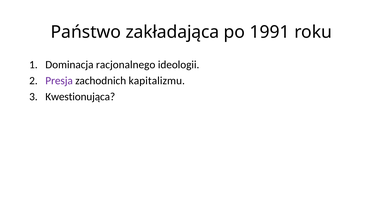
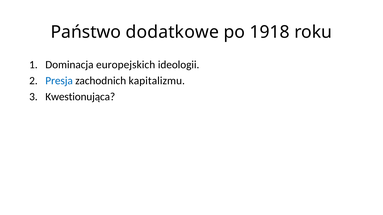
zakładająca: zakładająca -> dodatkowe
1991: 1991 -> 1918
racjonalnego: racjonalnego -> europejskich
Presja colour: purple -> blue
